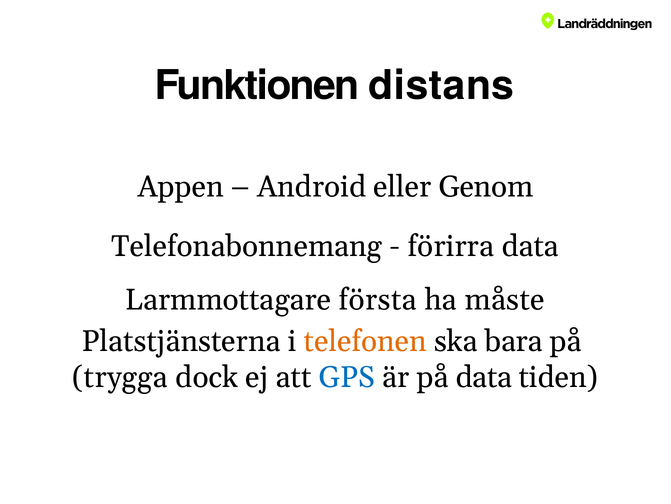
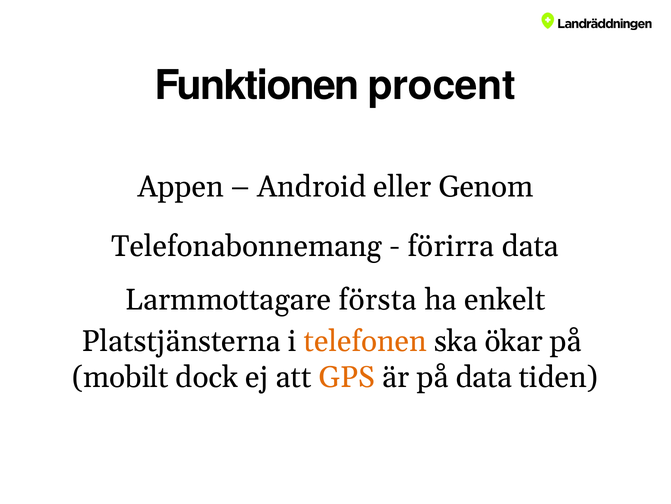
distans: distans -> procent
måste: måste -> enkelt
bara: bara -> ökar
trygga: trygga -> mobilt
GPS colour: blue -> orange
